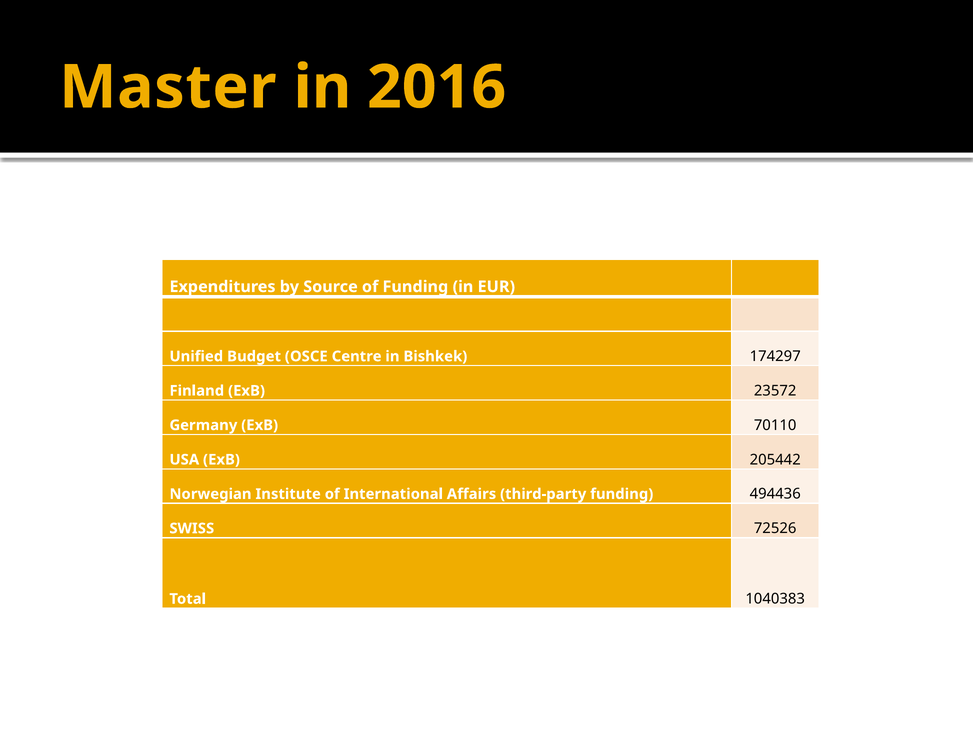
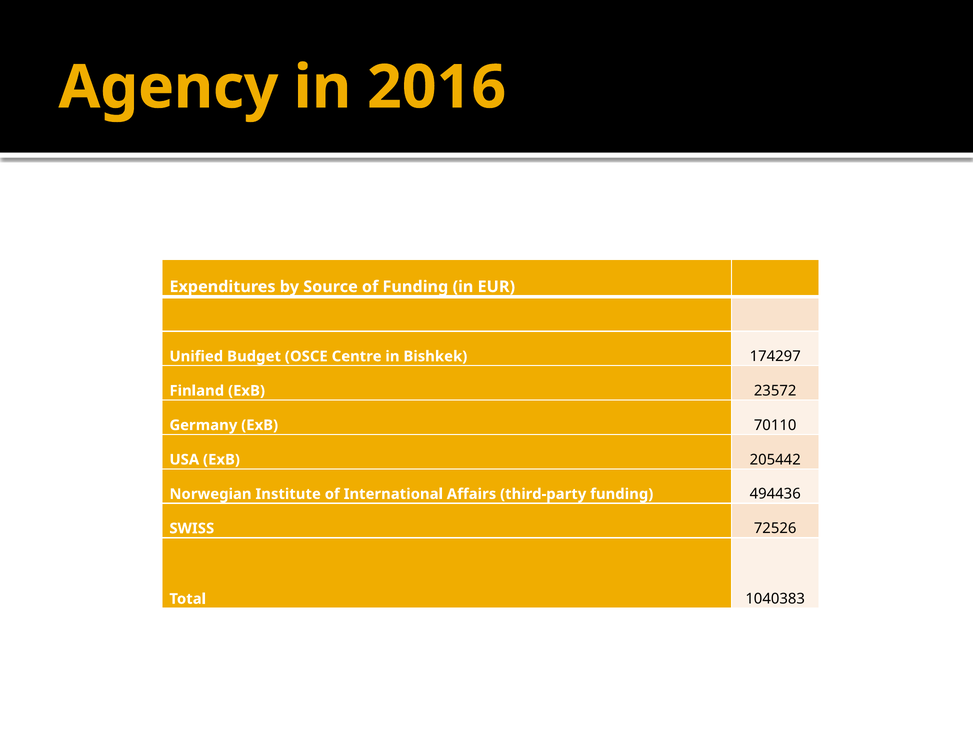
Master: Master -> Agency
